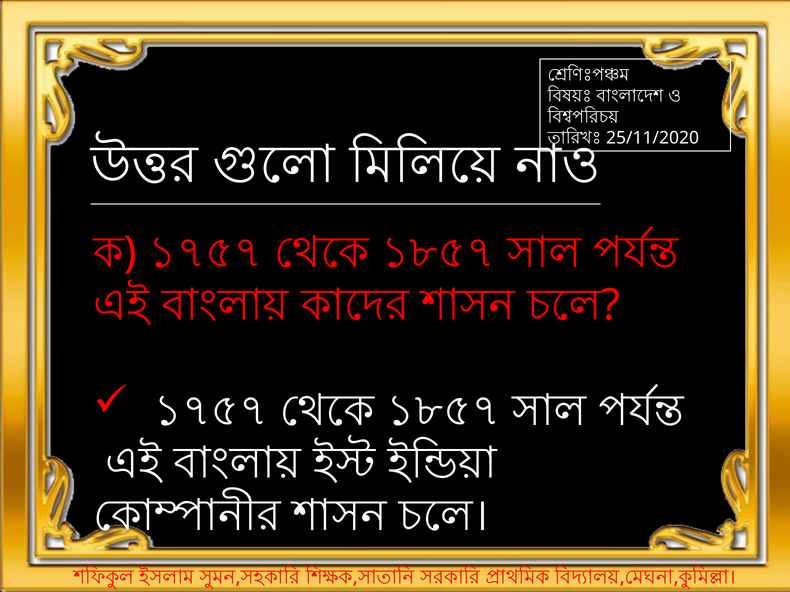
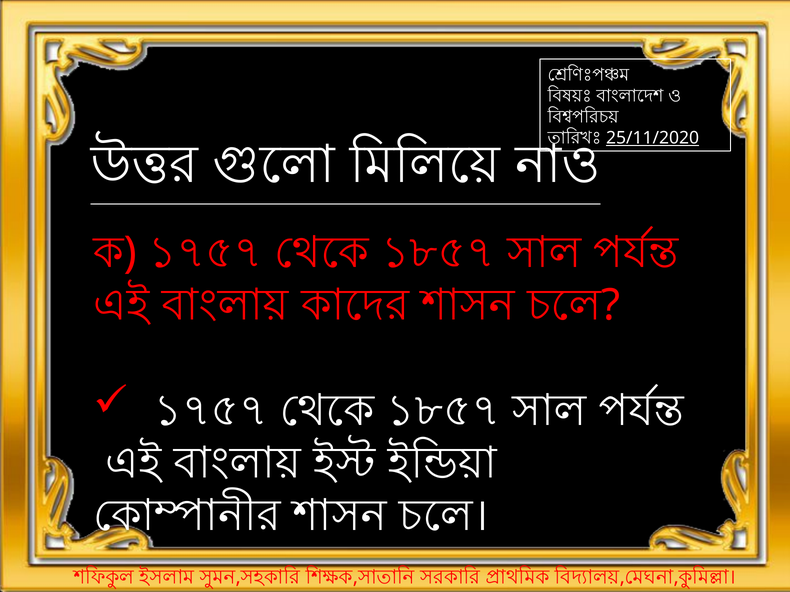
25/11/2020 underline: none -> present
